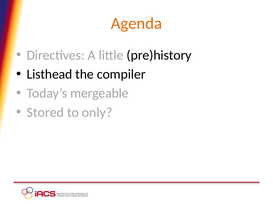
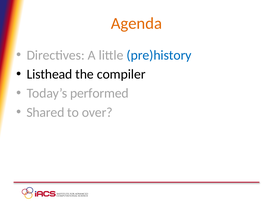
pre)history colour: black -> blue
mergeable: mergeable -> performed
Stored: Stored -> Shared
only: only -> over
